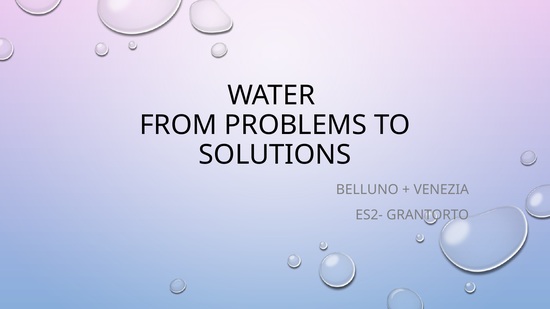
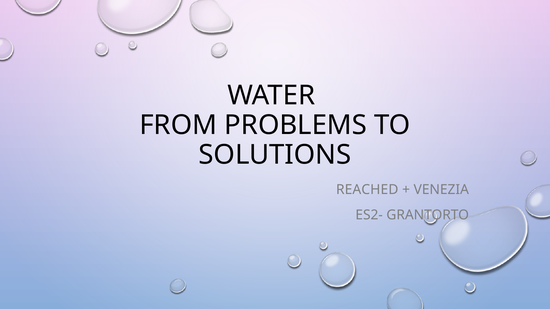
BELLUNO: BELLUNO -> REACHED
